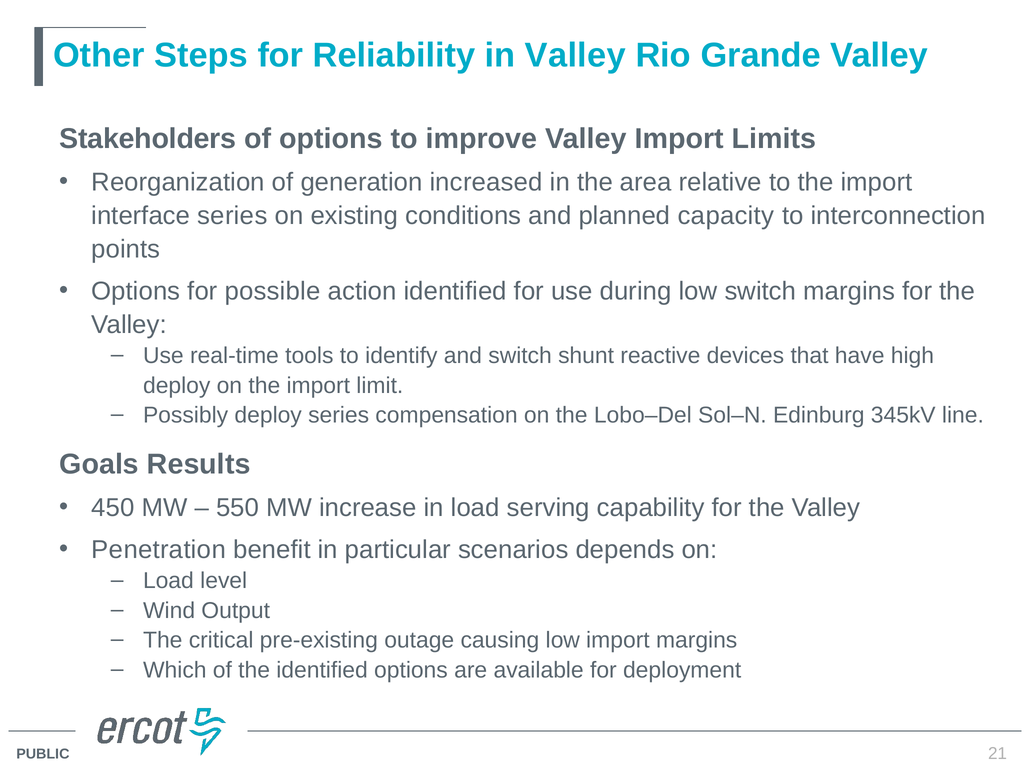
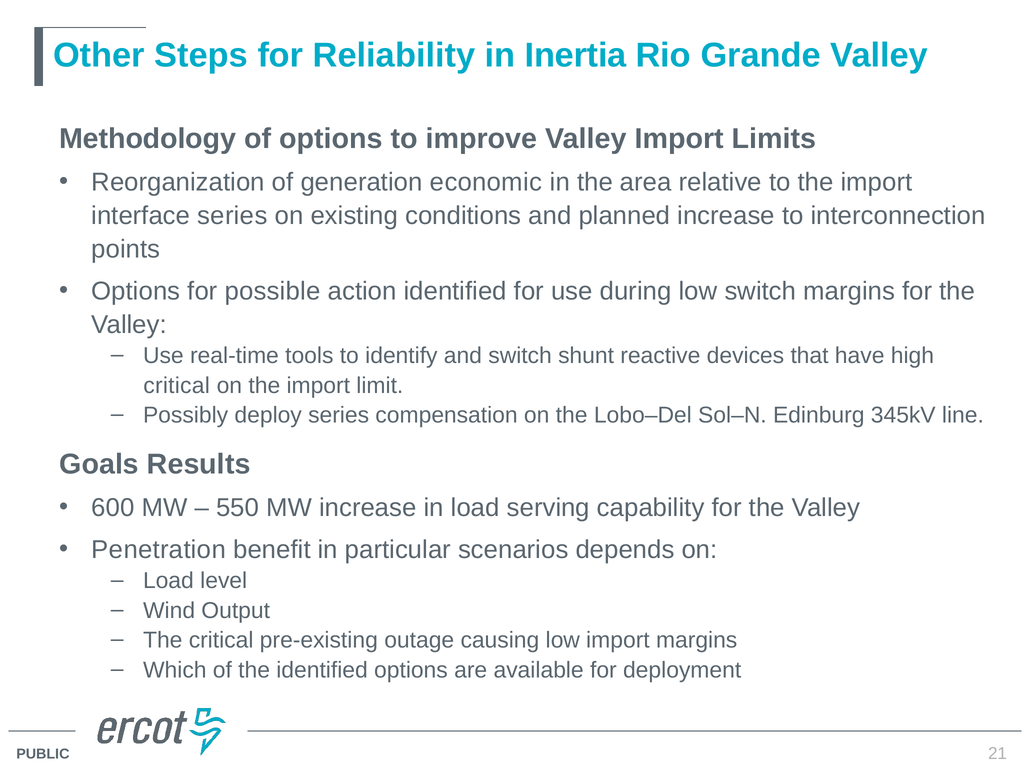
in Valley: Valley -> Inertia
Stakeholders: Stakeholders -> Methodology
increased: increased -> economic
planned capacity: capacity -> increase
deploy at (177, 385): deploy -> critical
450: 450 -> 600
